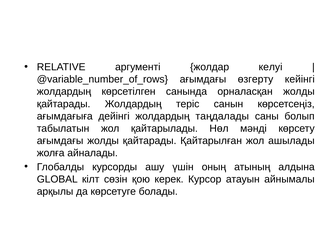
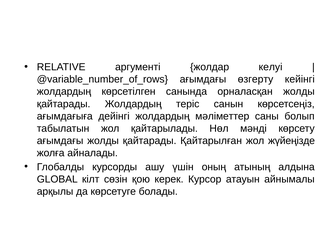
таңдалады: таңдалады -> мәліметтер
ашылады: ашылады -> жүйеңізде
